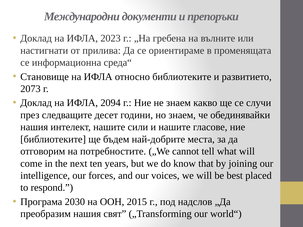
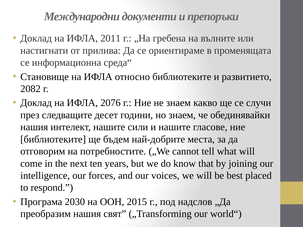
2023: 2023 -> 2011
2073: 2073 -> 2082
2094: 2094 -> 2076
